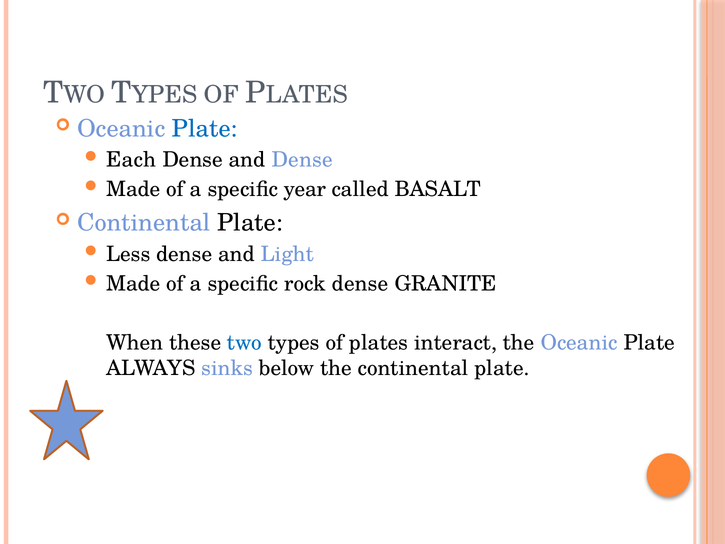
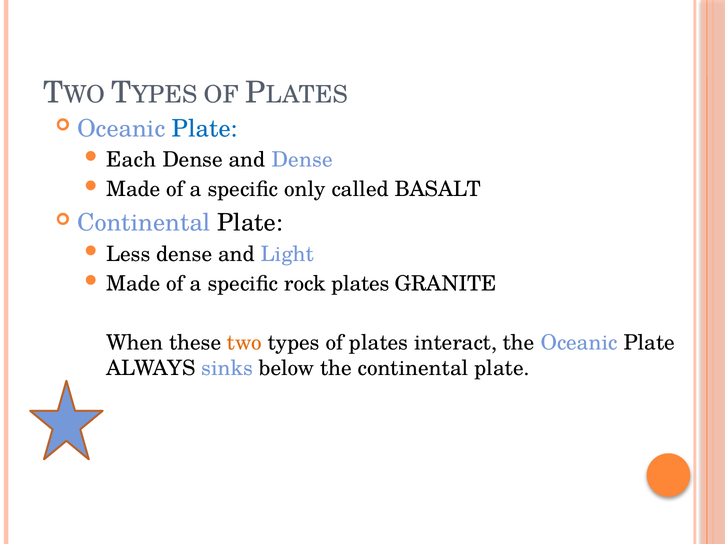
year: year -> only
rock dense: dense -> plates
two colour: blue -> orange
